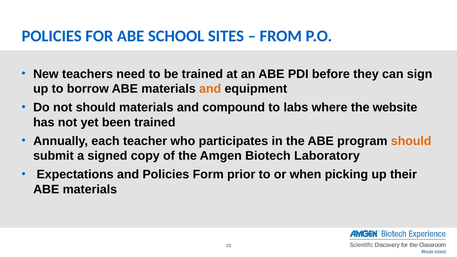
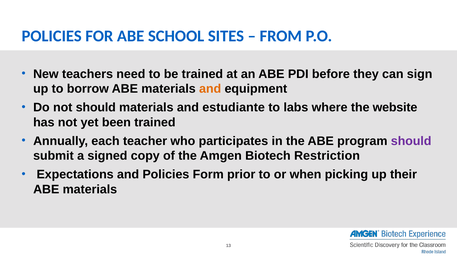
compound: compound -> estudiante
should at (411, 141) colour: orange -> purple
Laboratory: Laboratory -> Restriction
